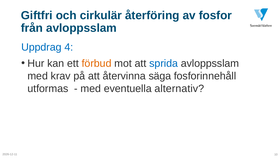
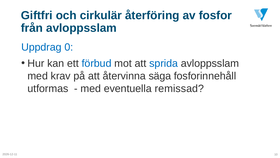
4: 4 -> 0
förbud colour: orange -> blue
alternativ: alternativ -> remissad
